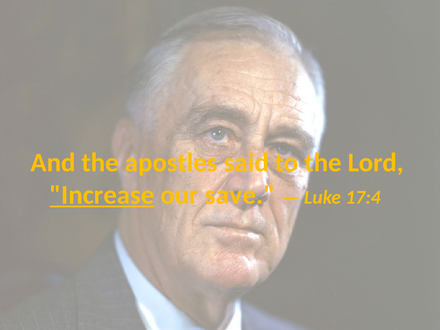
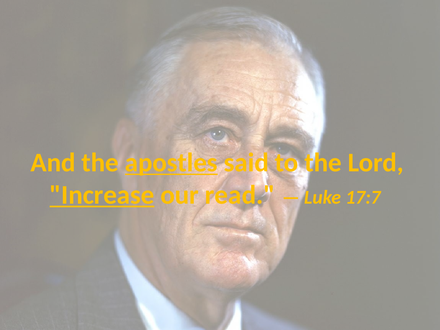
apostles underline: none -> present
save: save -> read
17:4: 17:4 -> 17:7
